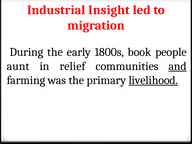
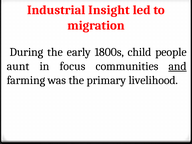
book: book -> child
relief: relief -> focus
livelihood underline: present -> none
